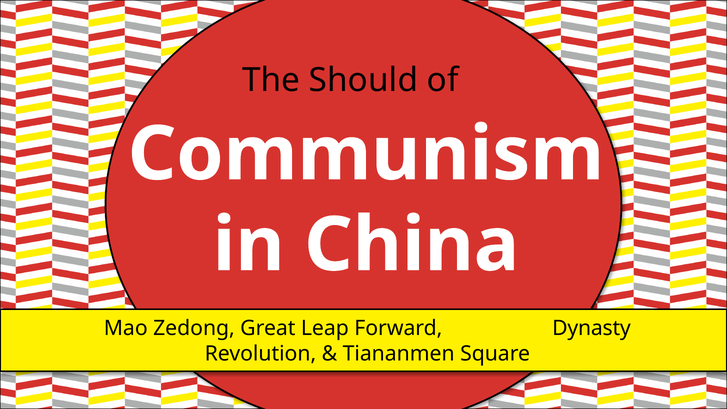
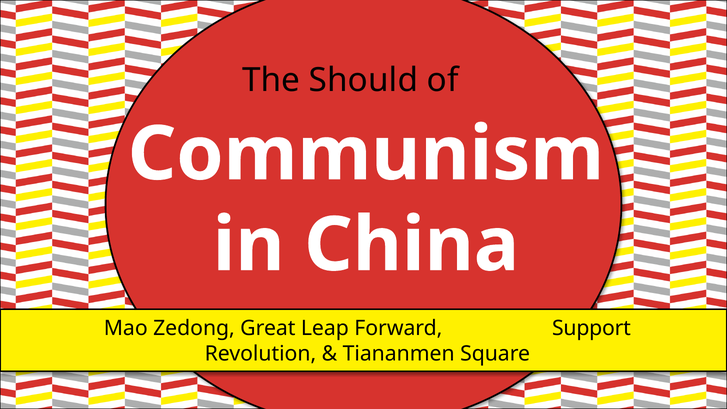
Dynasty: Dynasty -> Support
